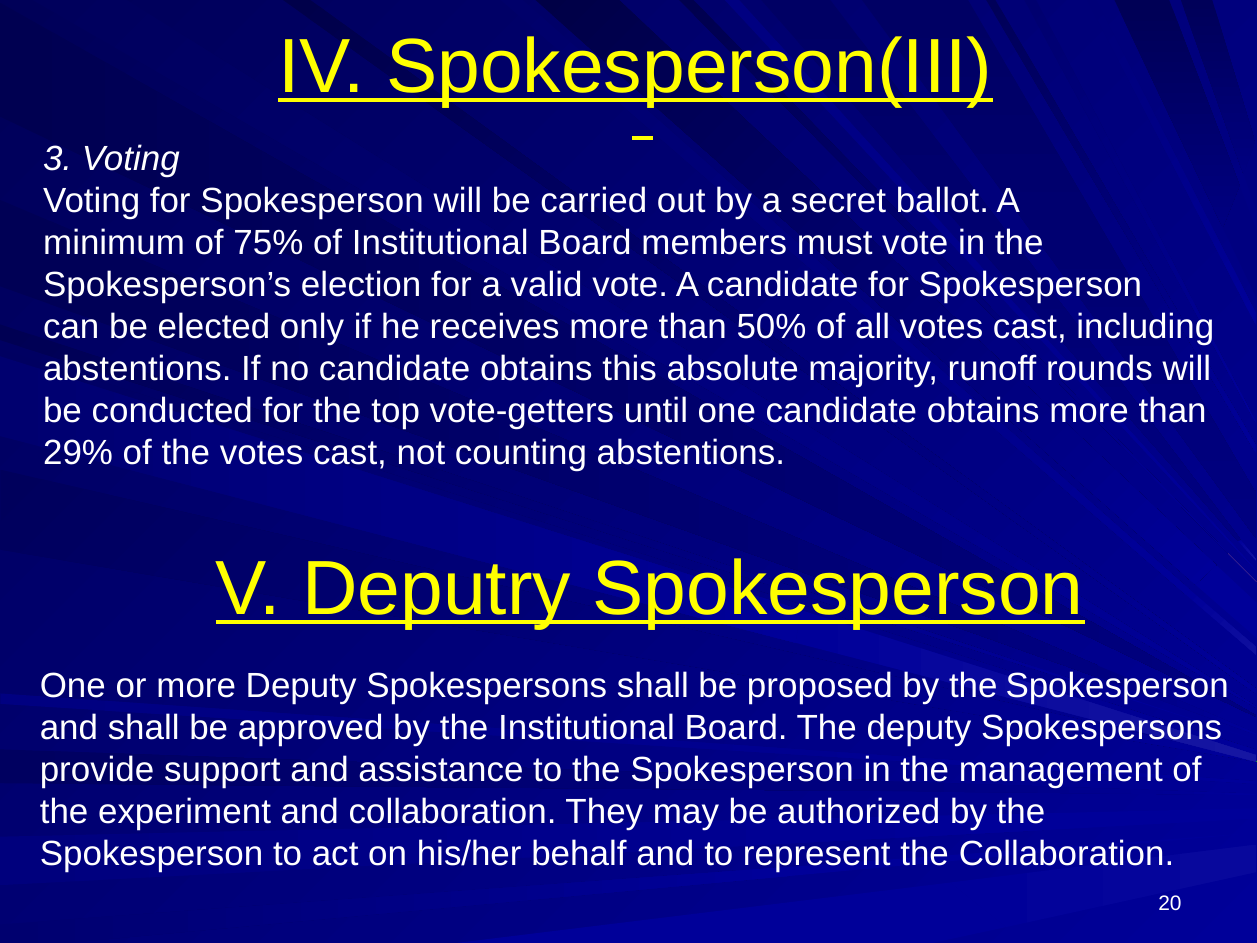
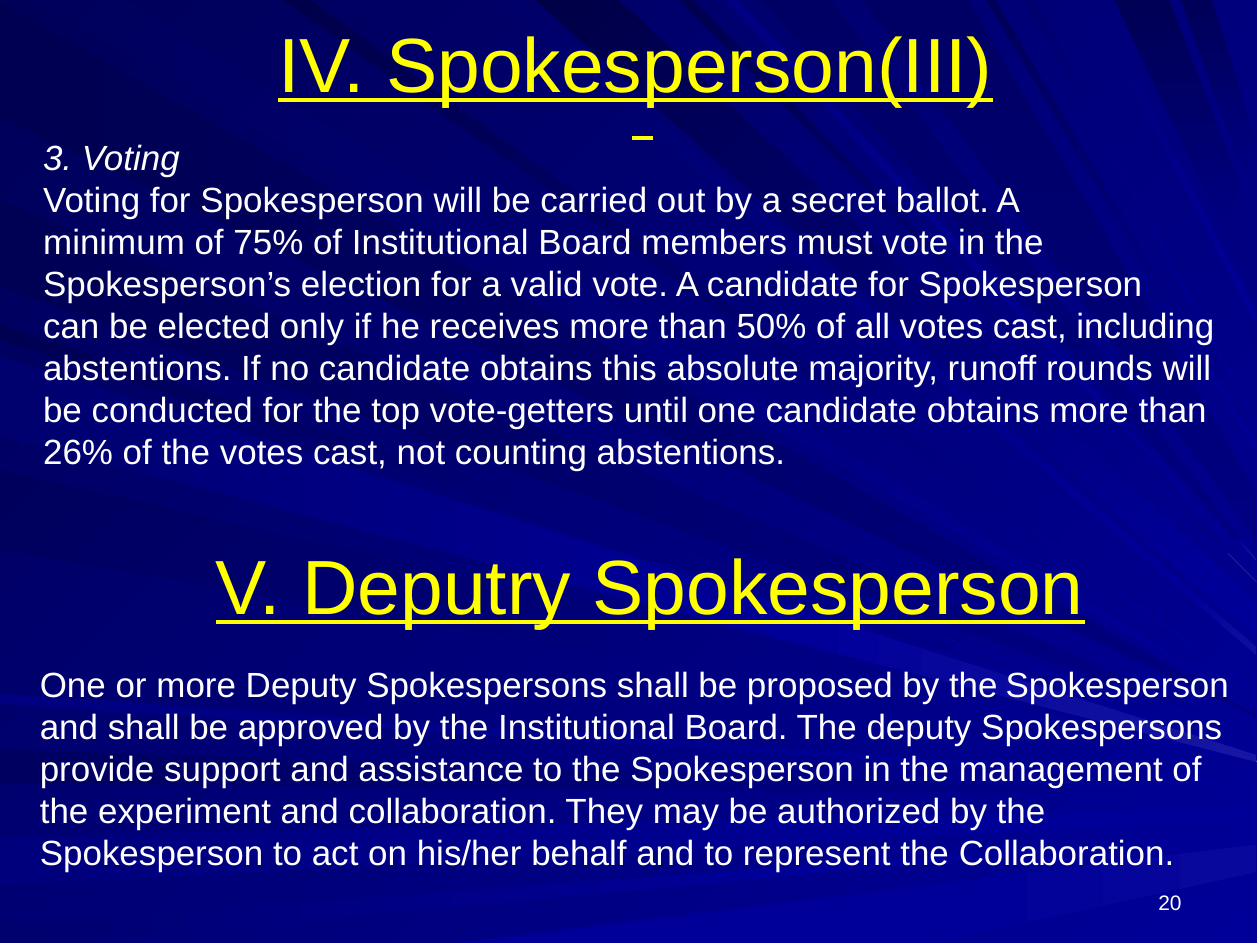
29%: 29% -> 26%
